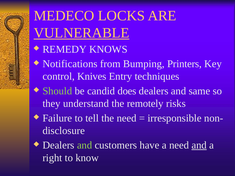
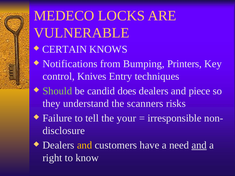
VULNERABLE underline: present -> none
REMEDY: REMEDY -> CERTAIN
same: same -> piece
remotely: remotely -> scanners
the need: need -> your
and at (85, 145) colour: light green -> yellow
